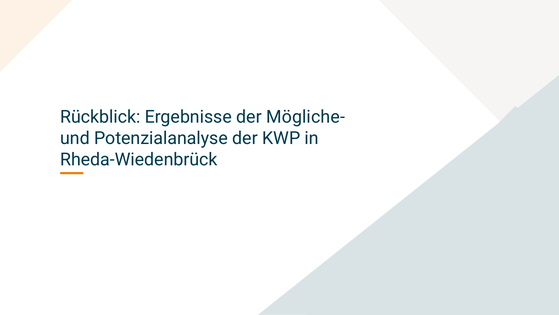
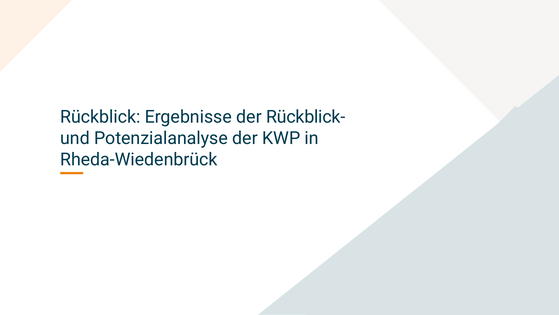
Mögliche-: Mögliche- -> Rückblick-
